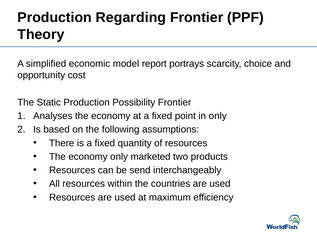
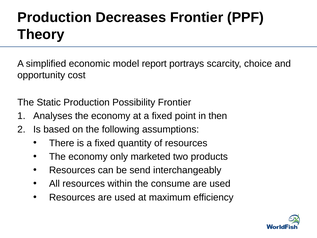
Regarding: Regarding -> Decreases
in only: only -> then
countries: countries -> consume
